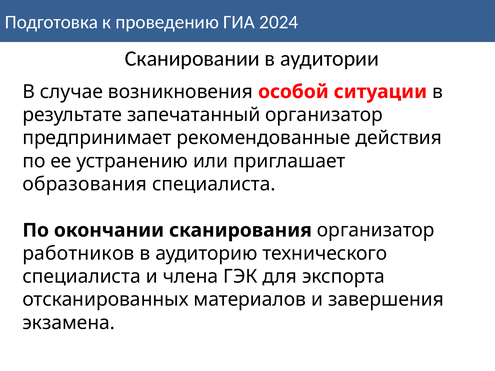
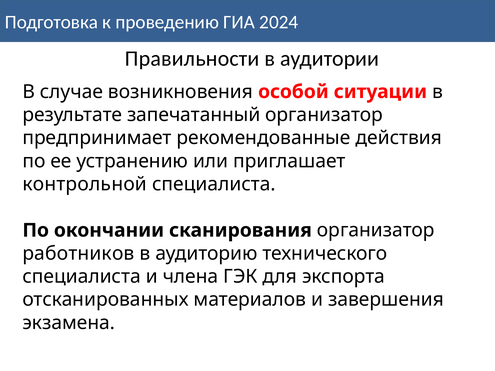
Сканировании: Сканировании -> Правильности
образования: образования -> контрольной
